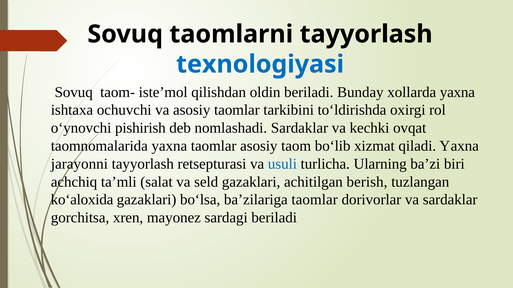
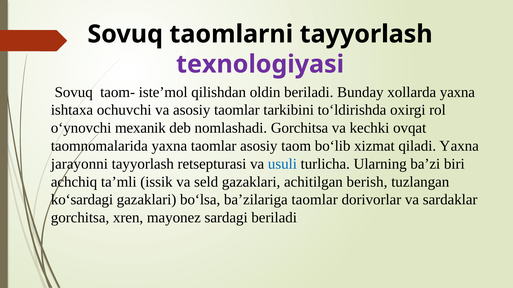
texnologiyasi colour: blue -> purple
pishirish: pishirish -> mexanik
nomlashadi Sardaklar: Sardaklar -> Gorchitsa
salat: salat -> issik
ko‘aloxida: ko‘aloxida -> ko‘sardagi
